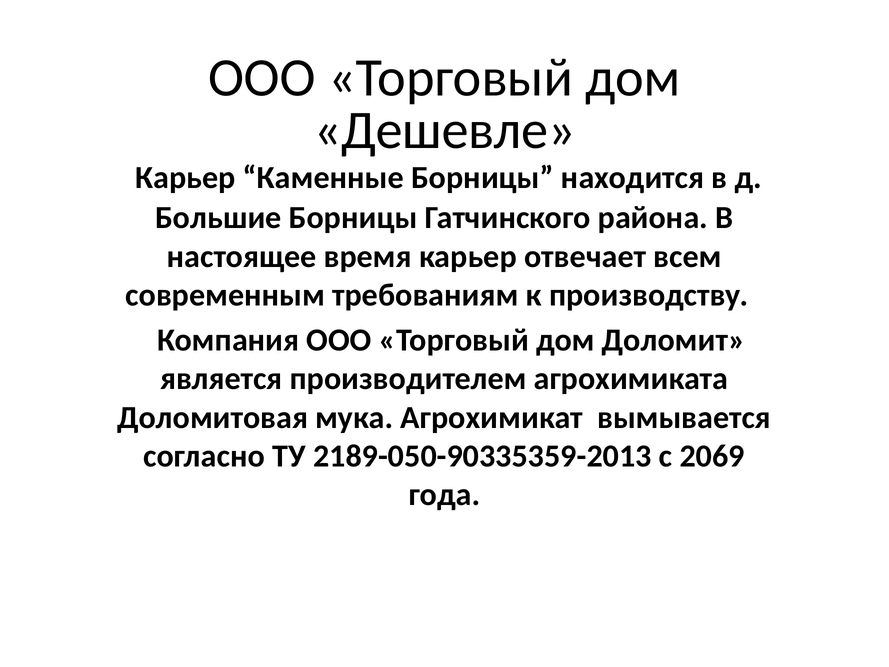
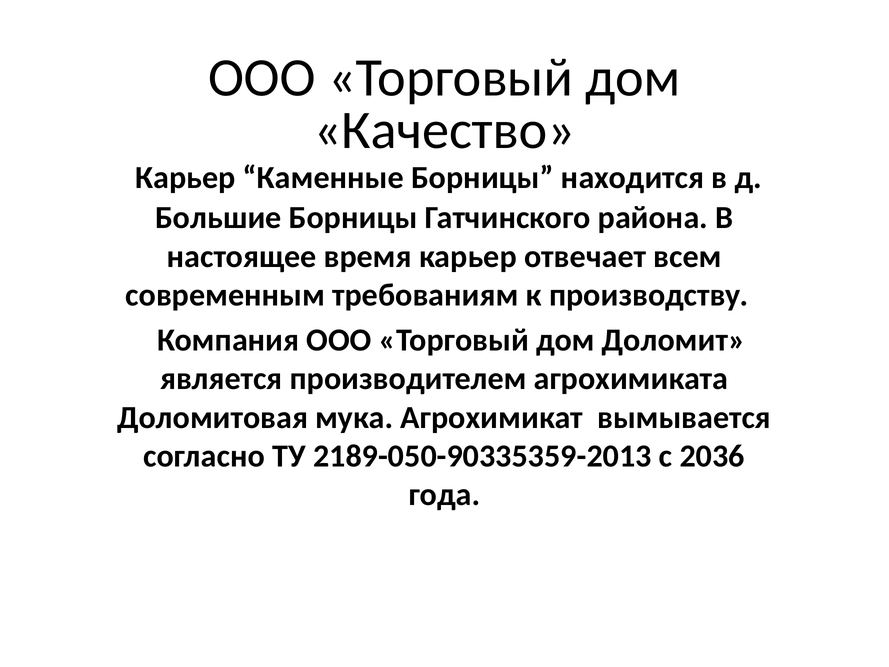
Дешевле: Дешевле -> Качество
2069: 2069 -> 2036
